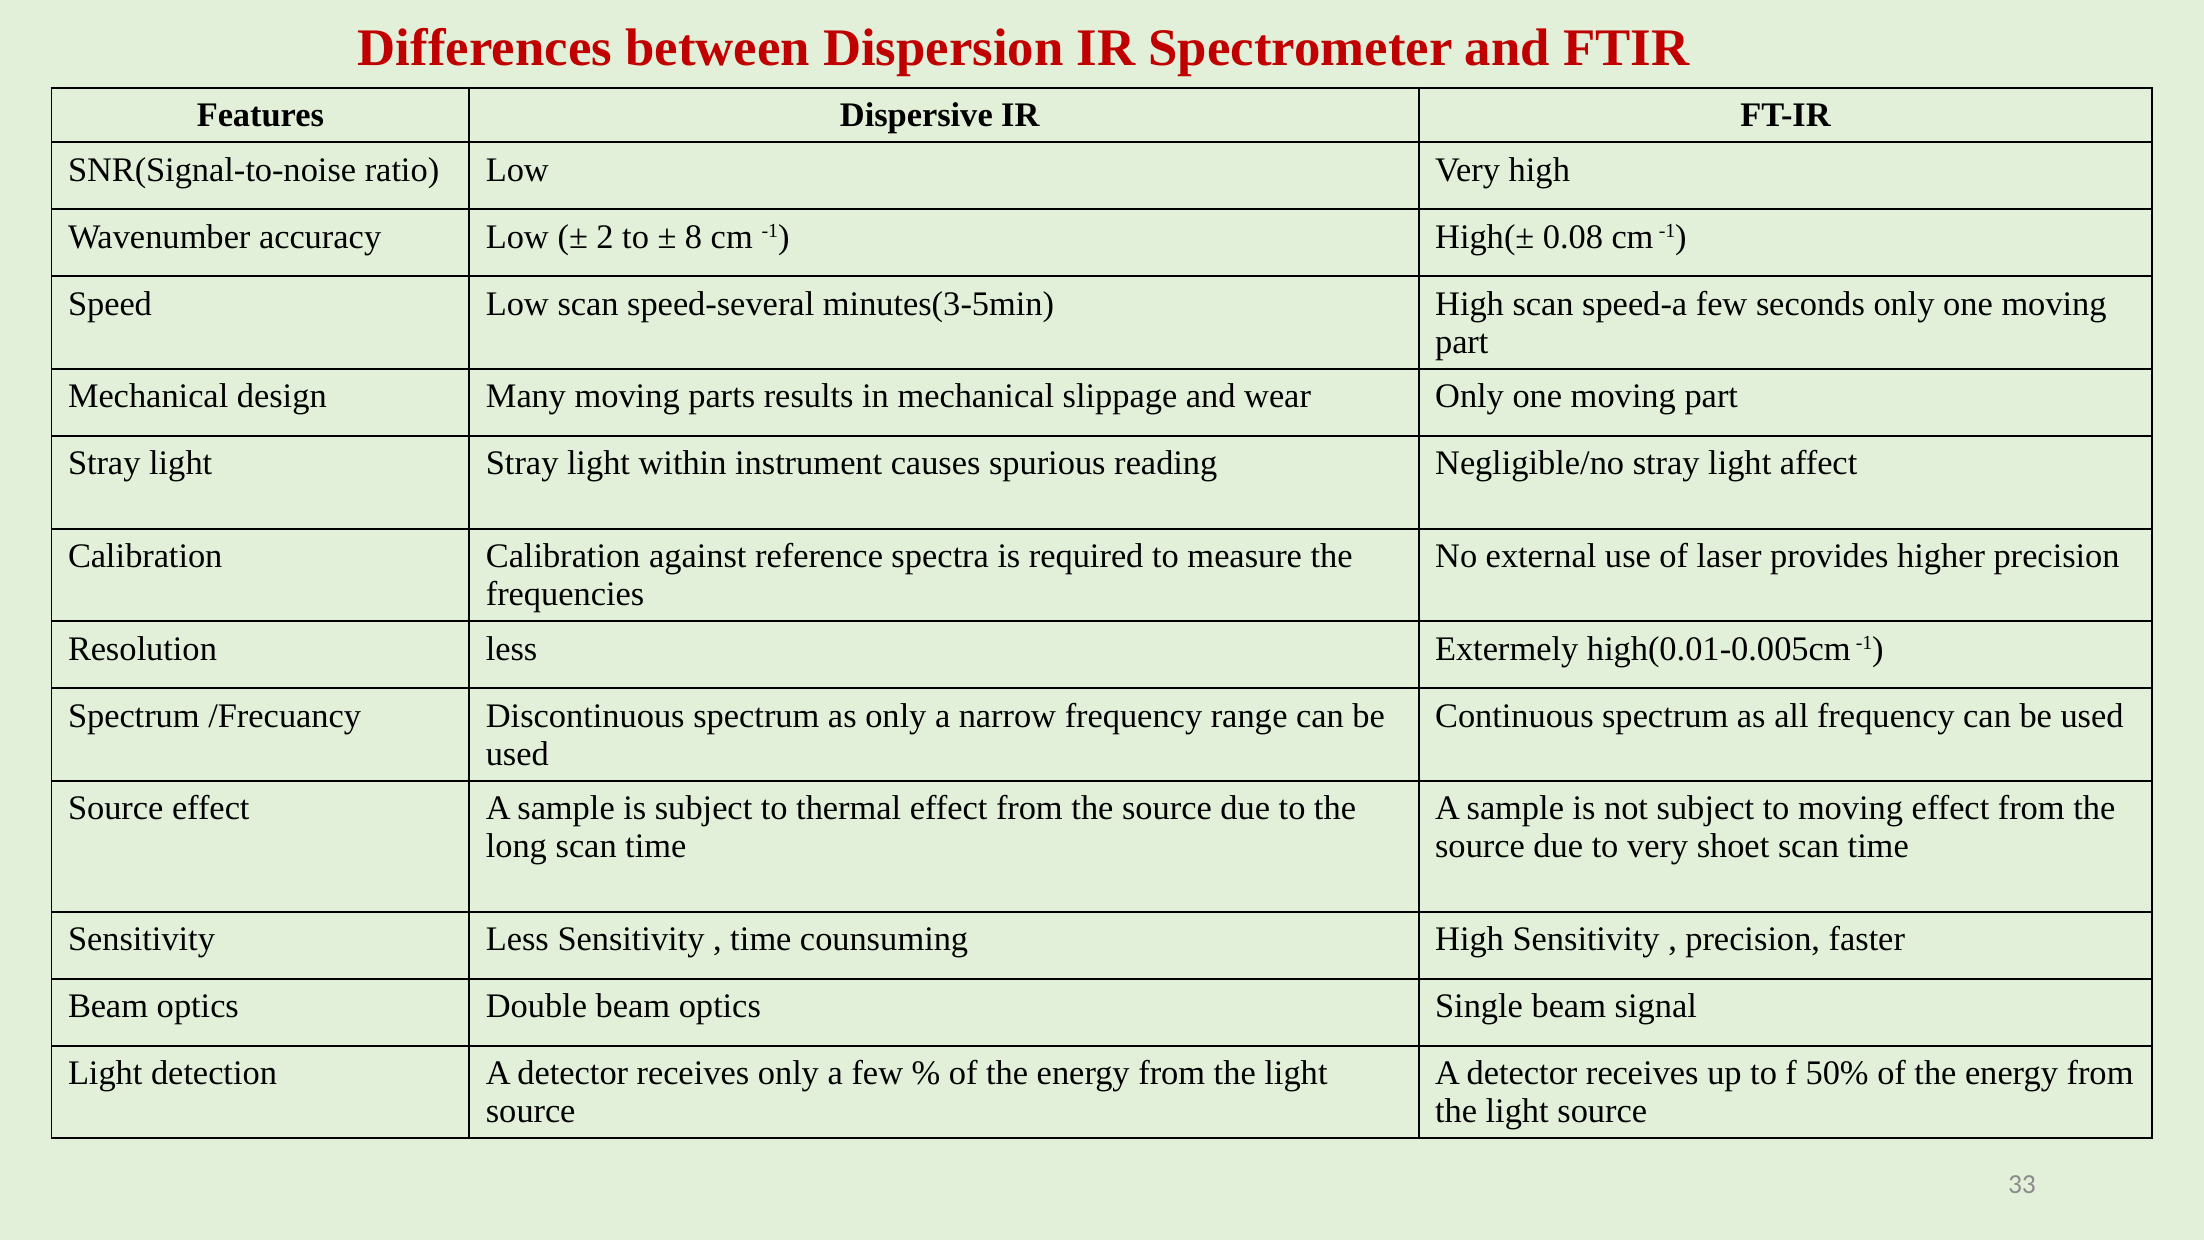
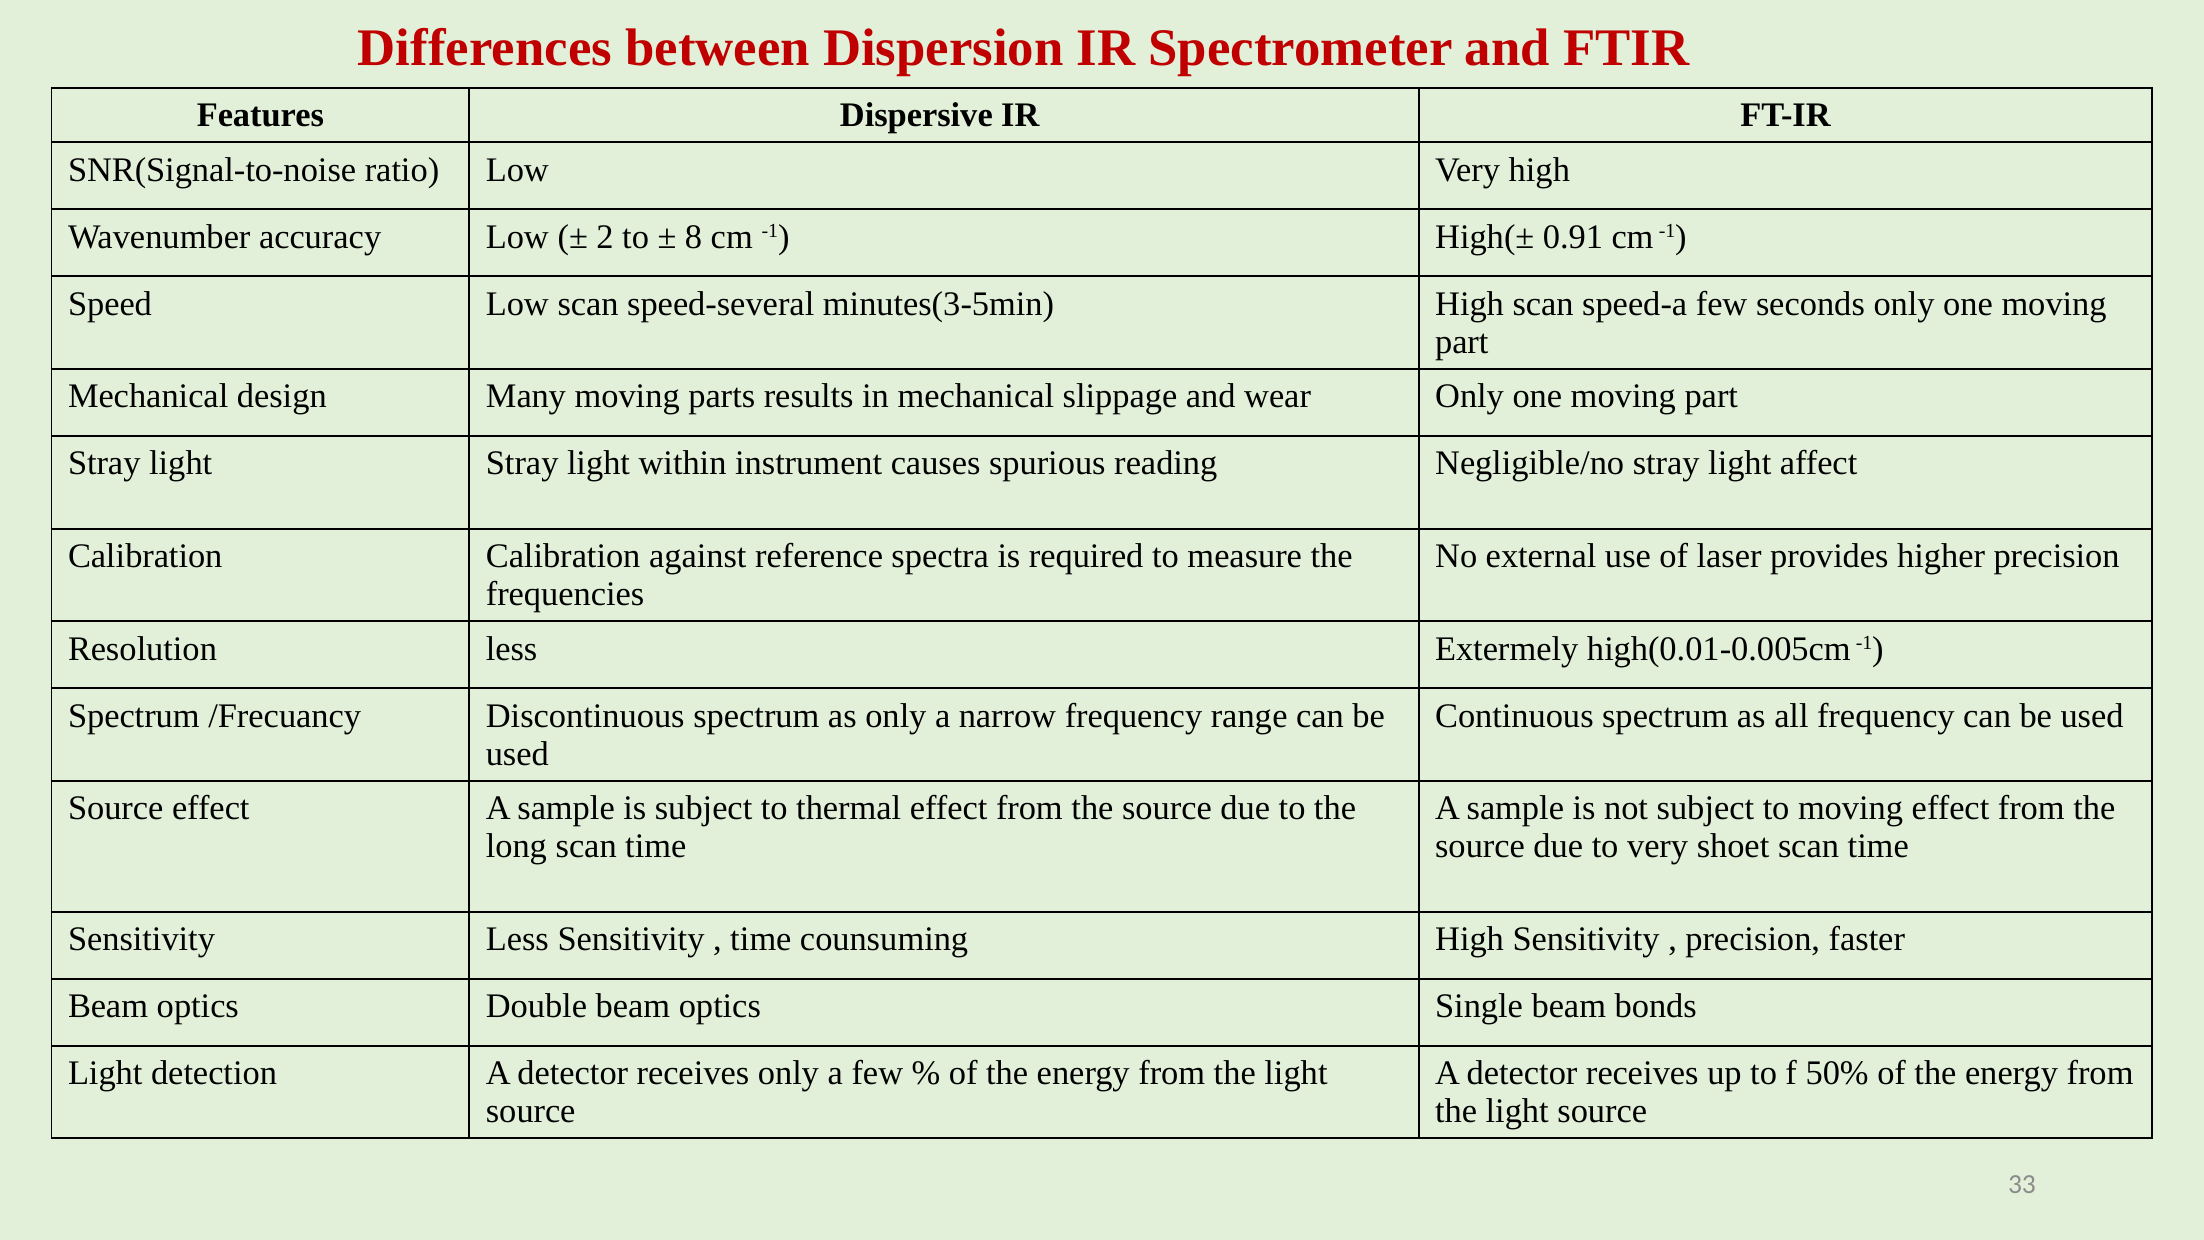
0.08: 0.08 -> 0.91
signal: signal -> bonds
